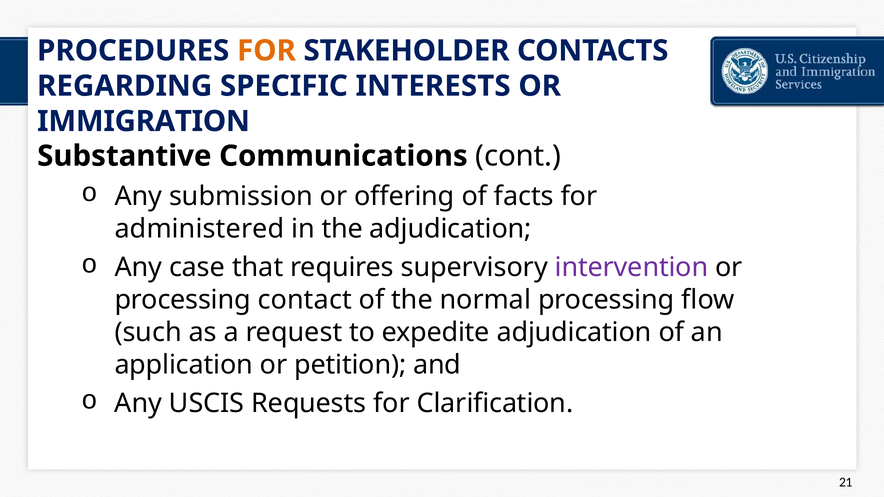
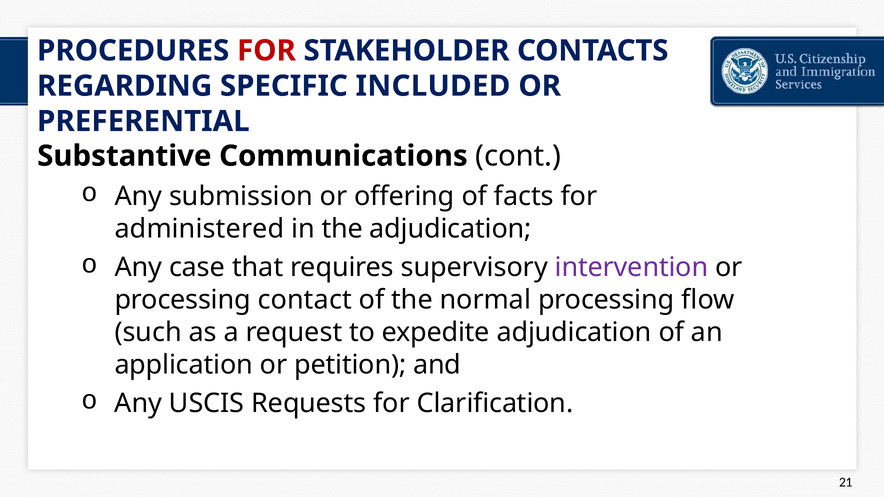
FOR at (266, 51) colour: orange -> red
INTERESTS: INTERESTS -> INCLUDED
IMMIGRATION: IMMIGRATION -> PREFERENTIAL
